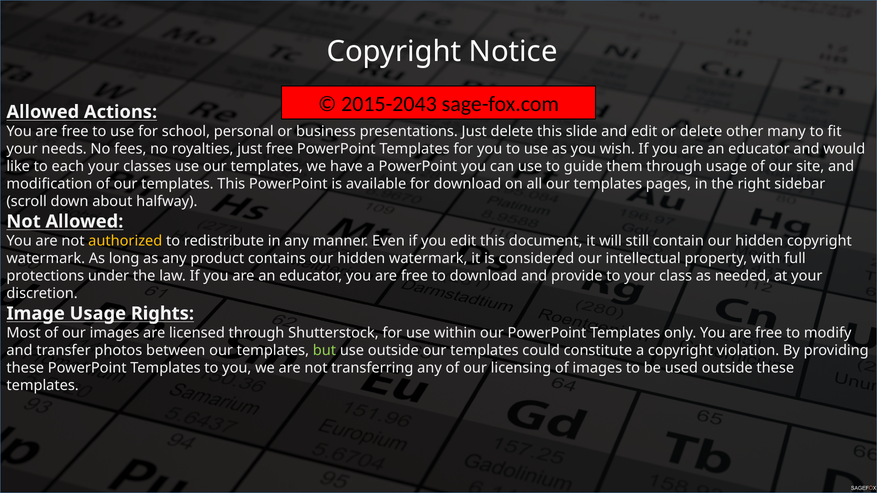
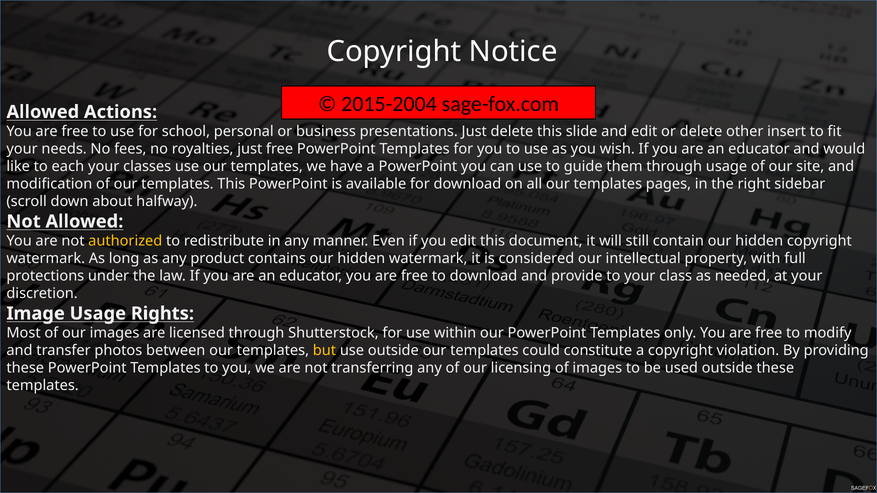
2015-2043: 2015-2043 -> 2015-2004
many: many -> insert
but colour: light green -> yellow
